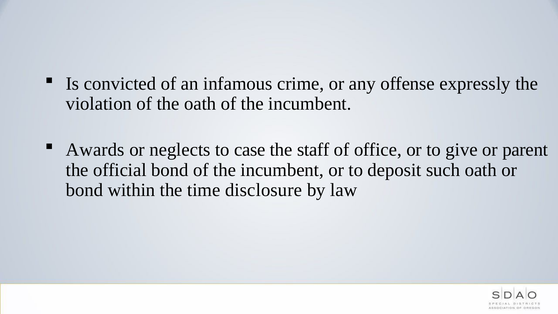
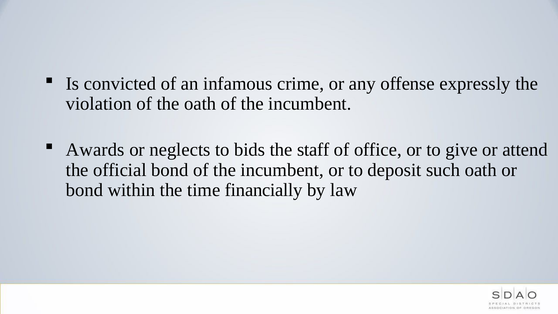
case: case -> bids
parent: parent -> attend
disclosure: disclosure -> financially
